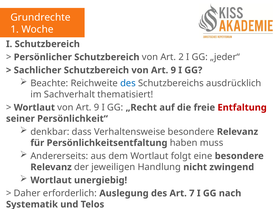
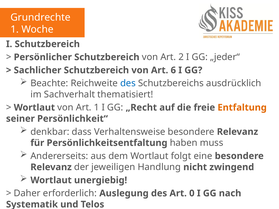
Schutzbereich von Art 9: 9 -> 6
Wortlaut von Art 9: 9 -> 1
Entfaltung colour: red -> orange
7: 7 -> 0
